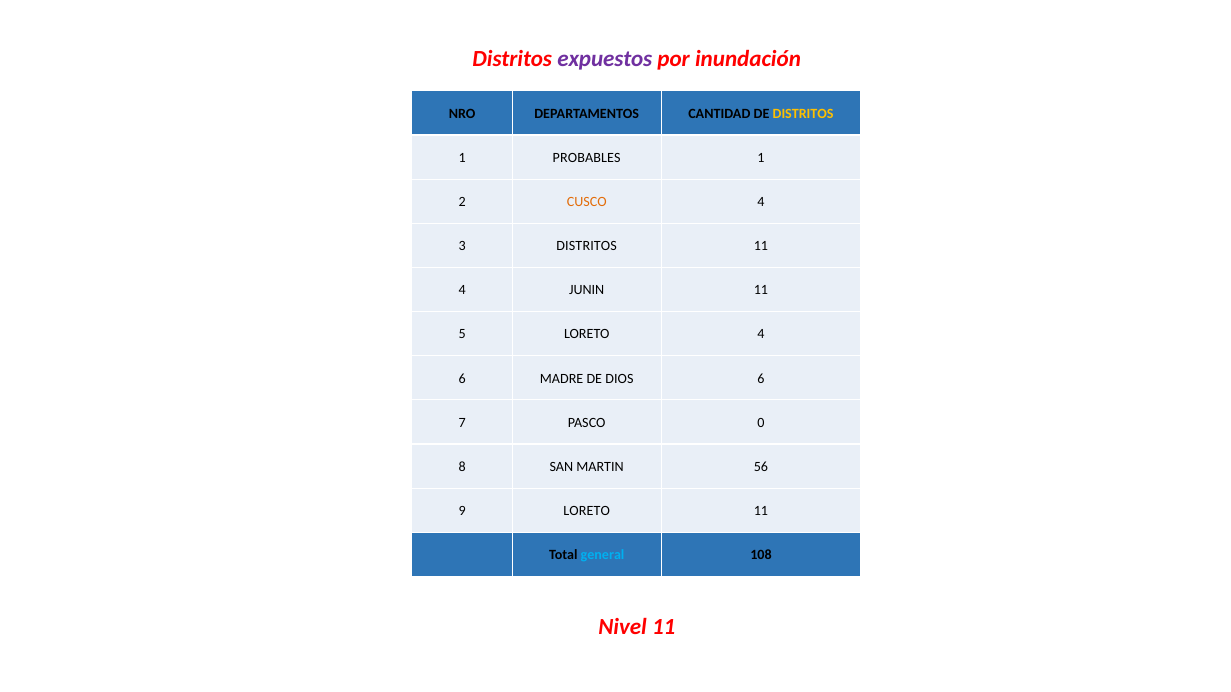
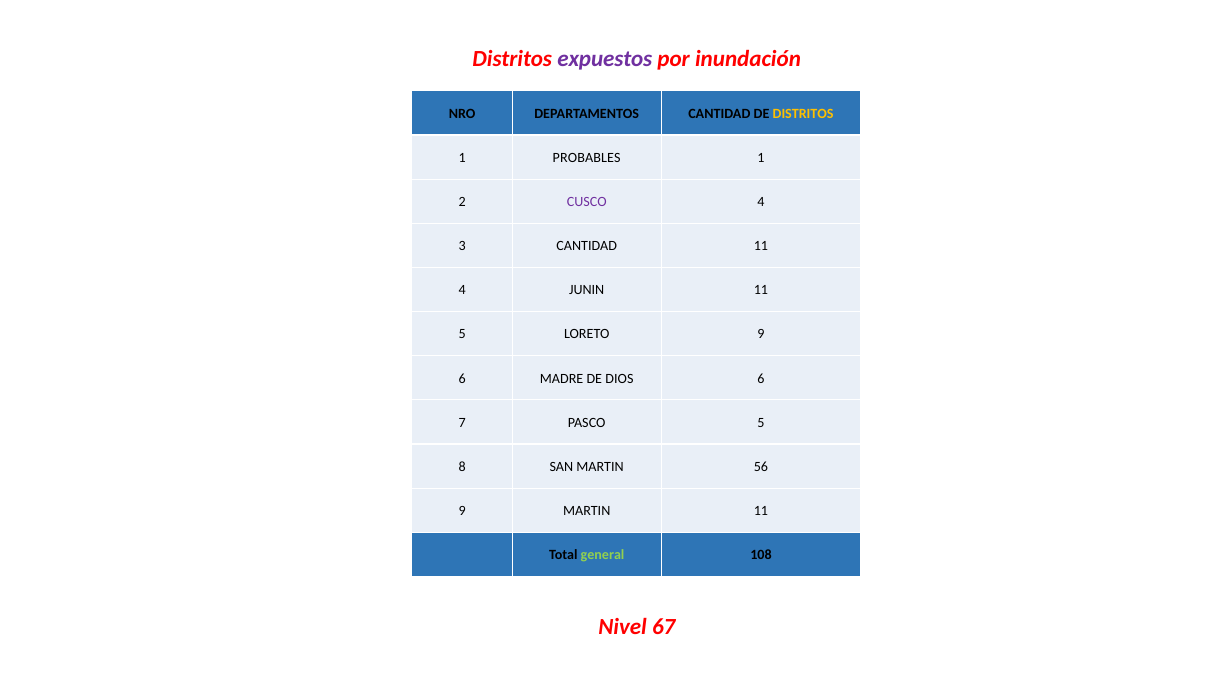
CUSCO colour: orange -> purple
3 DISTRITOS: DISTRITOS -> CANTIDAD
LORETO 4: 4 -> 9
PASCO 0: 0 -> 5
9 LORETO: LORETO -> MARTIN
general colour: light blue -> light green
Nivel 11: 11 -> 67
